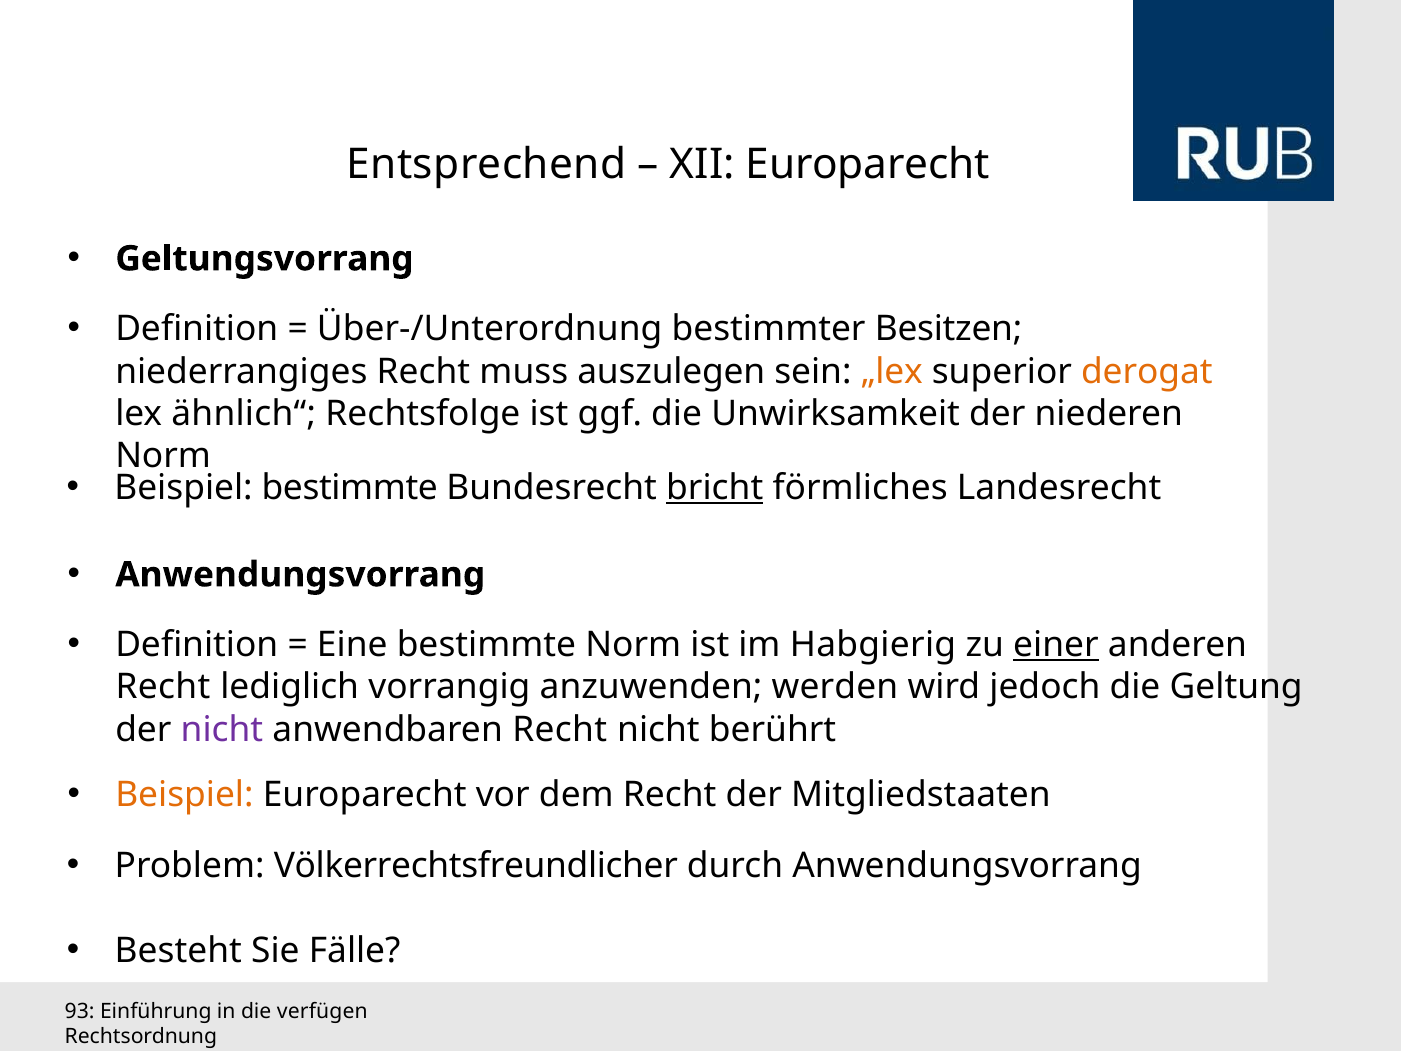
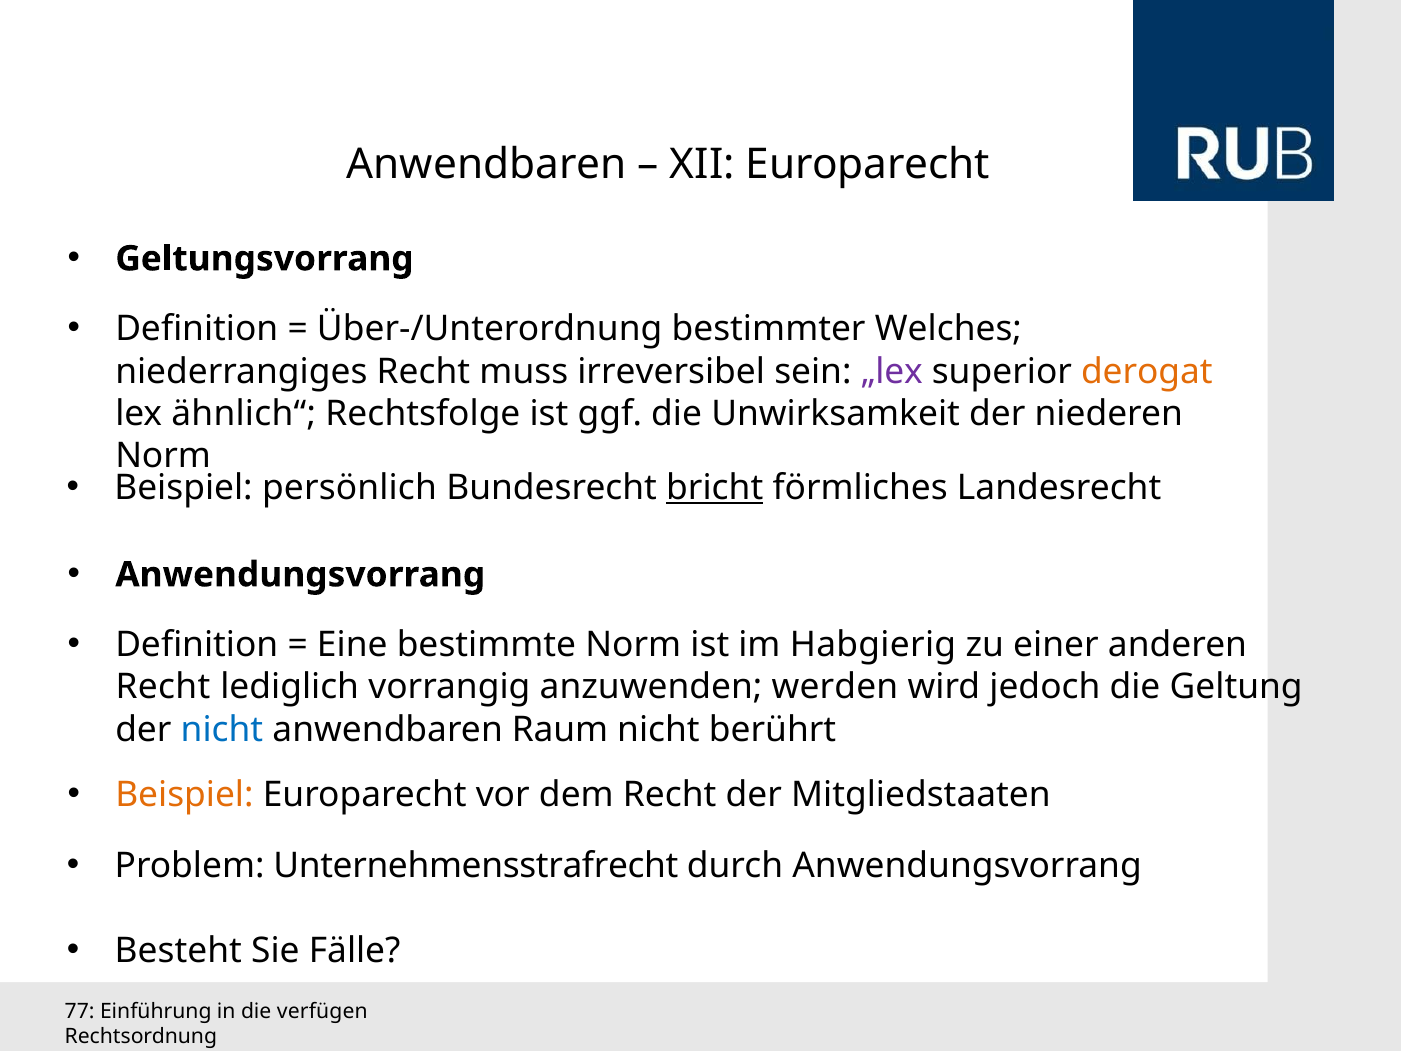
Entsprechend at (487, 165): Entsprechend -> Anwendbaren
Besitzen: Besitzen -> Welches
auszulegen: auszulegen -> irreversibel
„lex colour: orange -> purple
Beispiel bestimmte: bestimmte -> persönlich
einer underline: present -> none
nicht at (222, 730) colour: purple -> blue
anwendbaren Recht: Recht -> Raum
Völkerrechtsfreundlicher: Völkerrechtsfreundlicher -> Unternehmensstrafrecht
93: 93 -> 77
